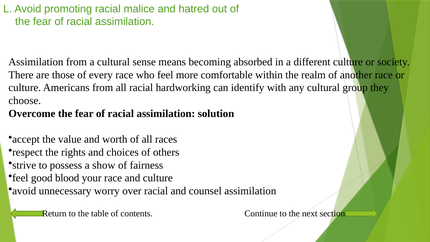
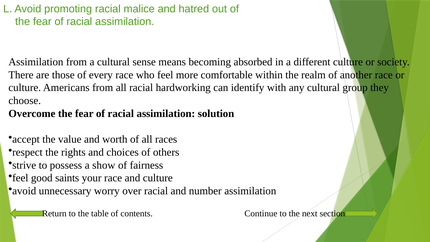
blood: blood -> saints
counsel: counsel -> number
